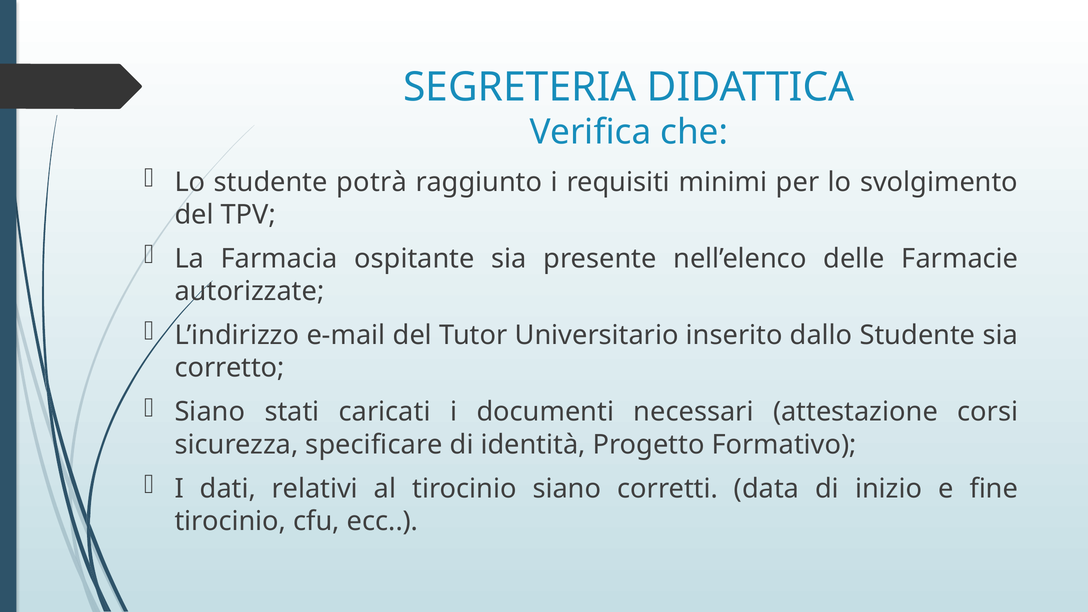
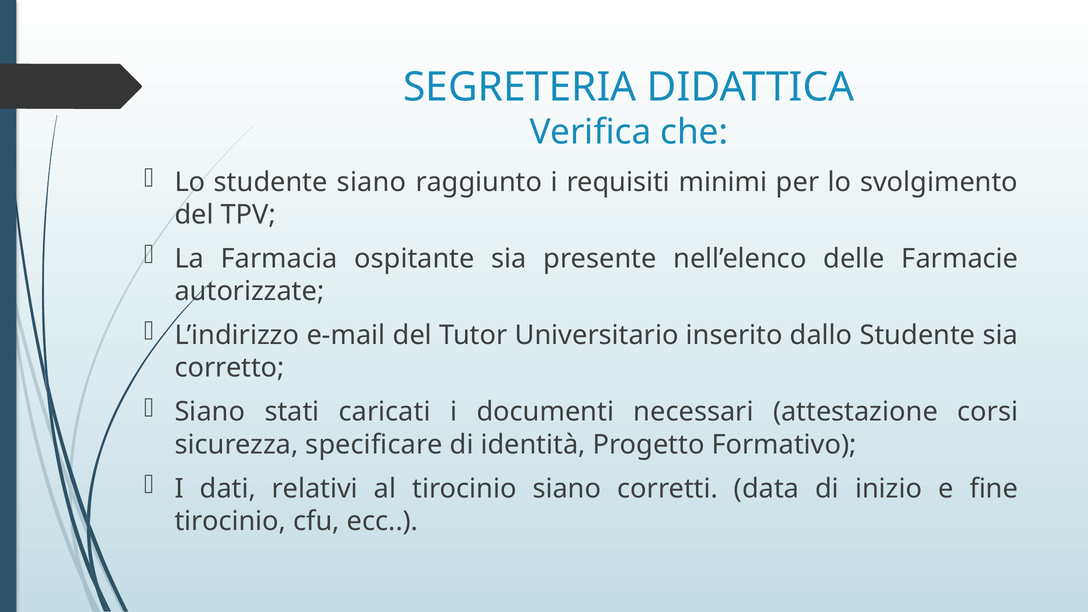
studente potrà: potrà -> siano
